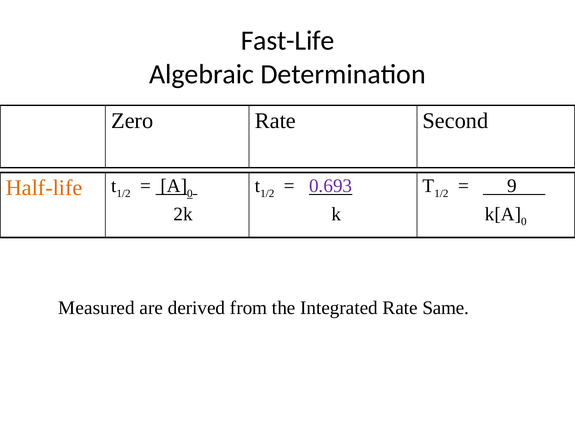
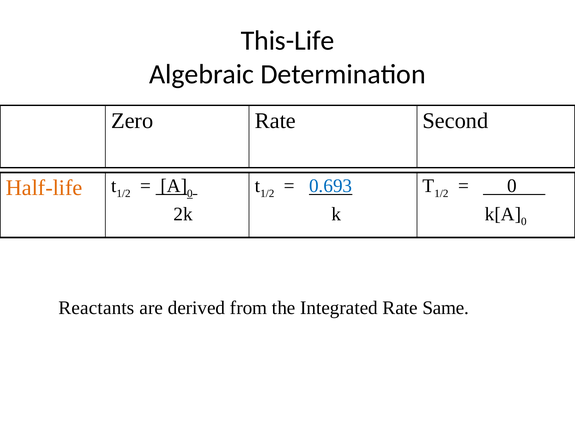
Fast-Life: Fast-Life -> This-Life
0.693 colour: purple -> blue
9 at (512, 186): 9 -> 0
Measured: Measured -> Reactants
